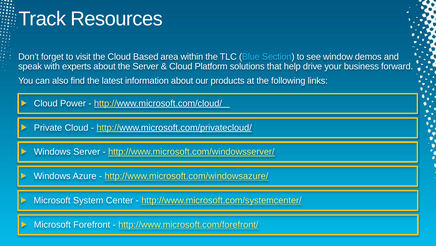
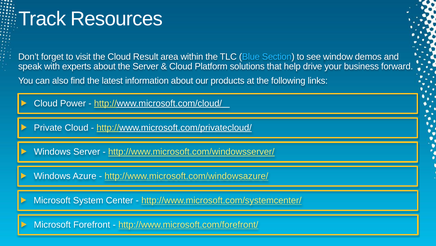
Based: Based -> Result
